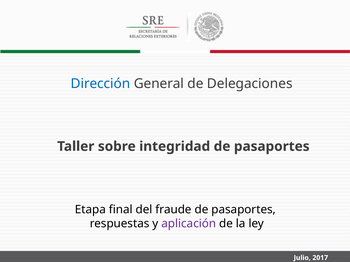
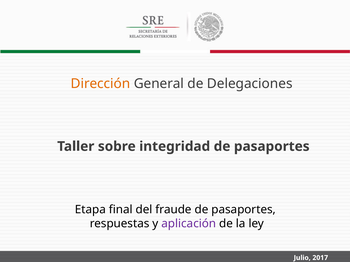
Dirección colour: blue -> orange
